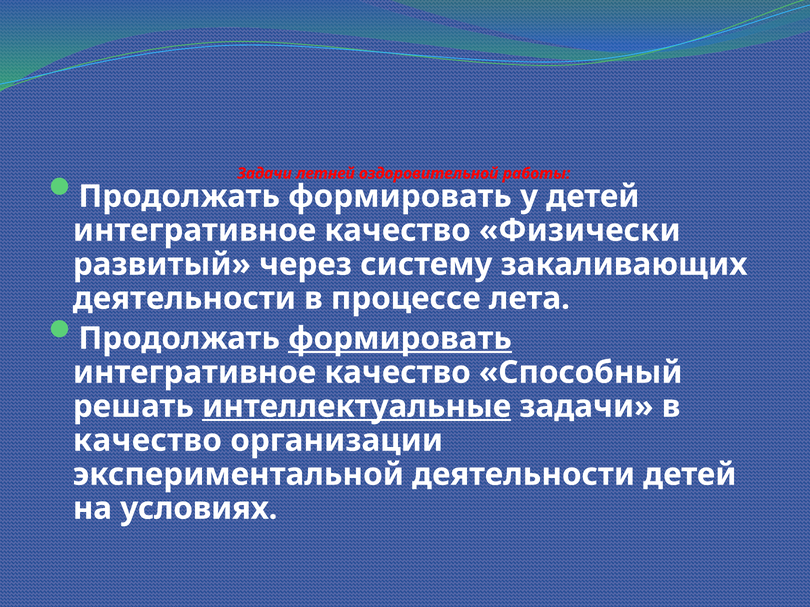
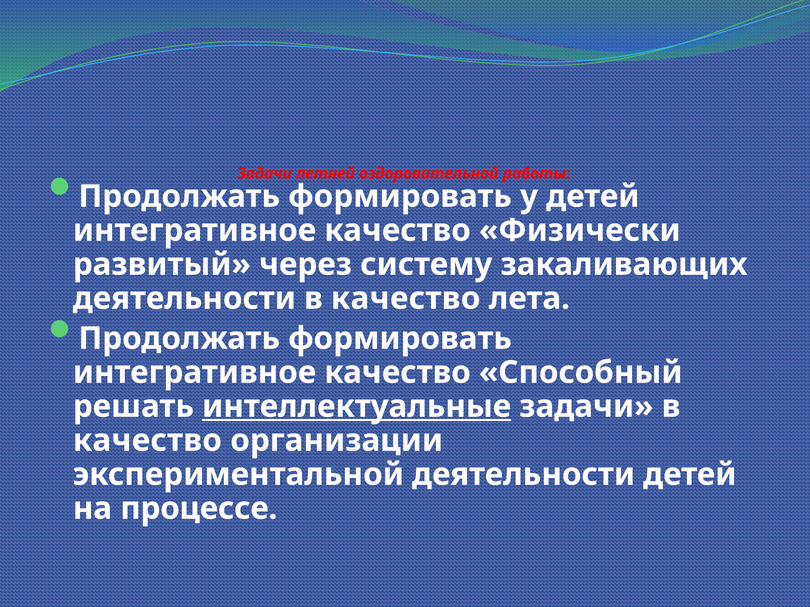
процессе at (406, 299): процессе -> качество
формировать at (400, 339) underline: present -> none
условиях: условиях -> процессе
